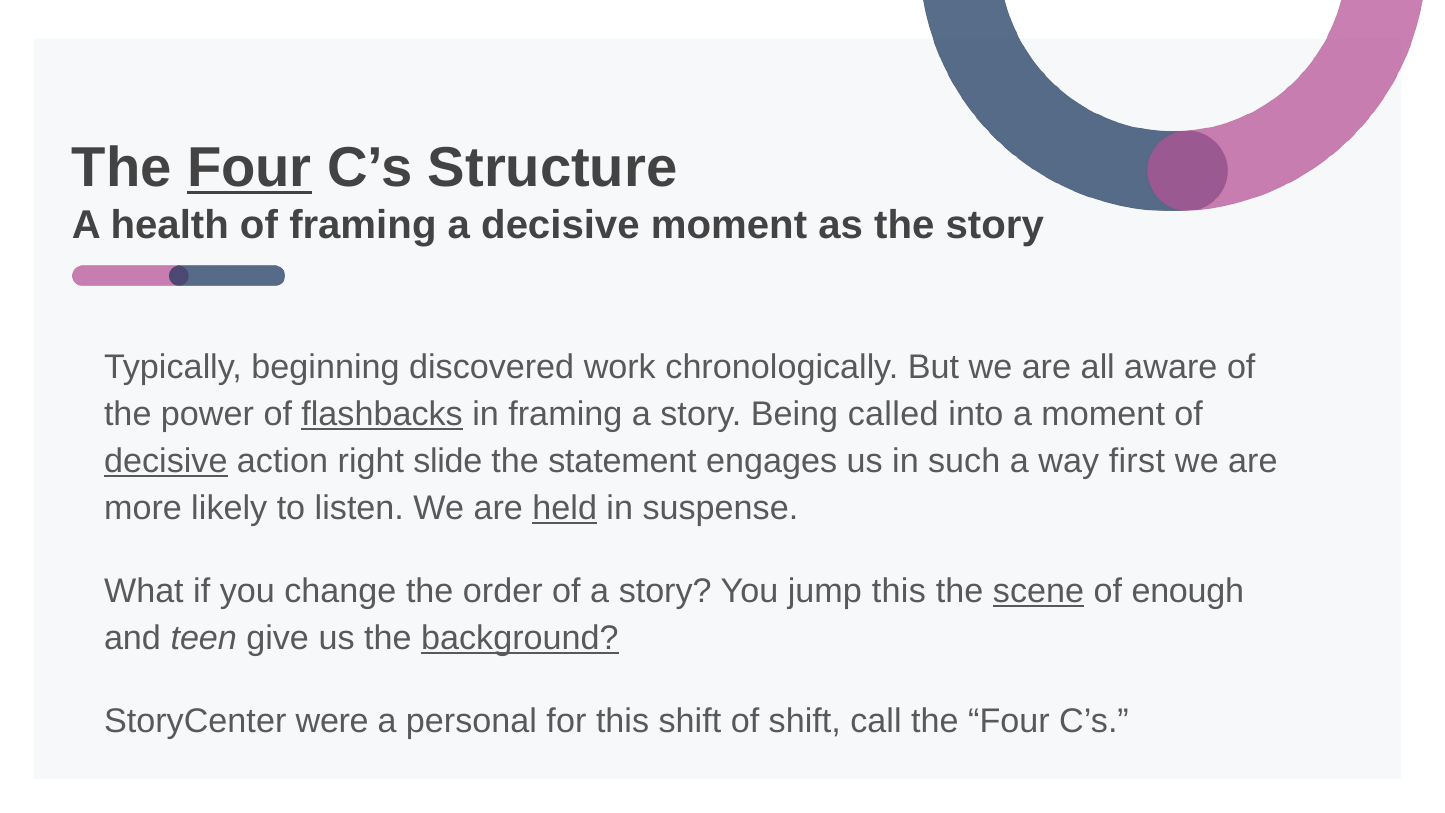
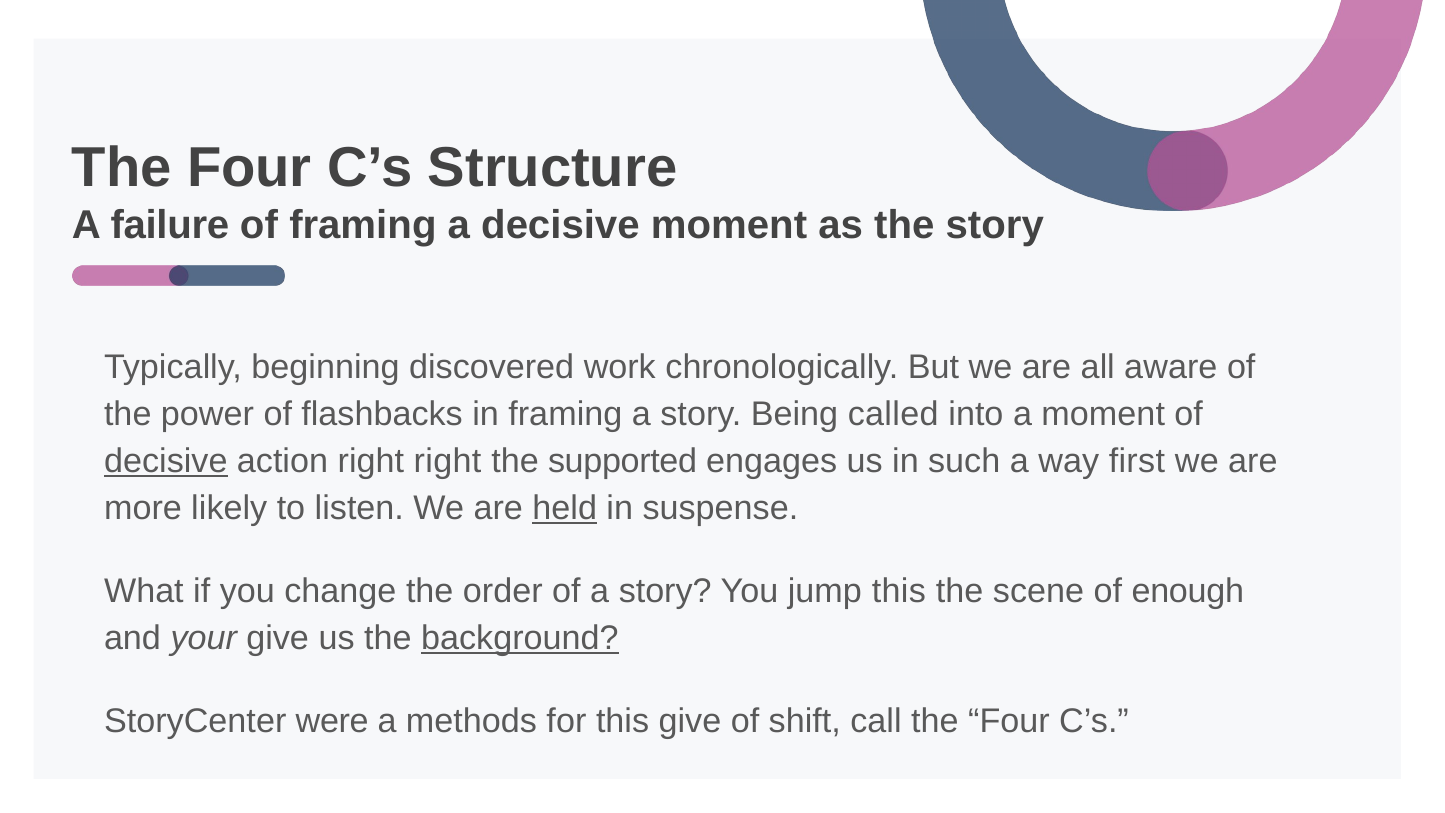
Four at (249, 168) underline: present -> none
health: health -> failure
flashbacks underline: present -> none
right slide: slide -> right
statement: statement -> supported
scene underline: present -> none
teen: teen -> your
personal: personal -> methods
this shift: shift -> give
